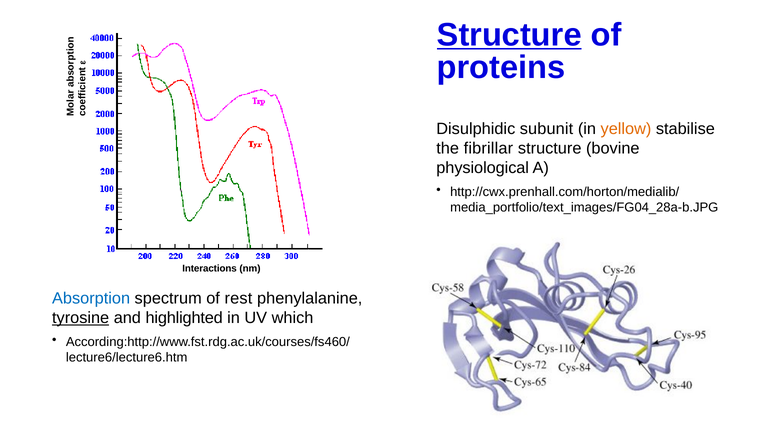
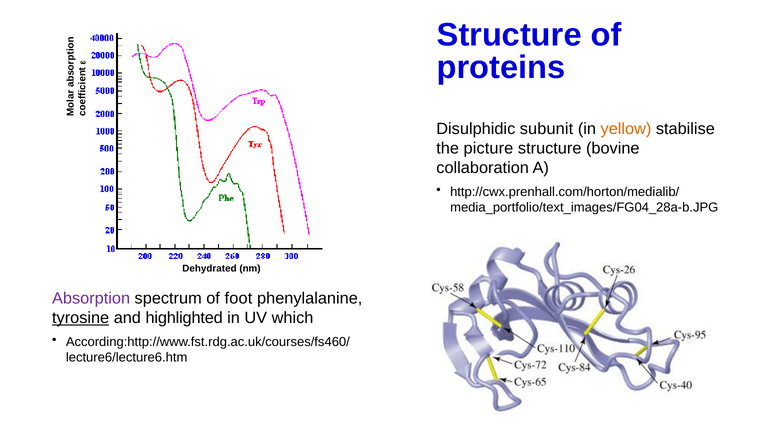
Structure at (509, 35) underline: present -> none
fibrillar: fibrillar -> picture
physiological: physiological -> collaboration
Interactions: Interactions -> Dehydrated
Absorption colour: blue -> purple
rest: rest -> foot
